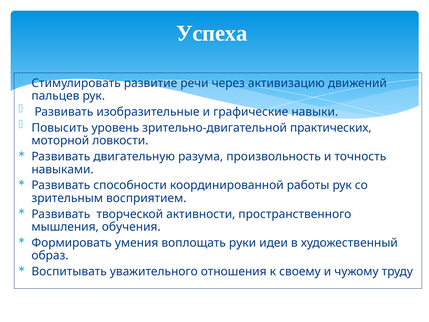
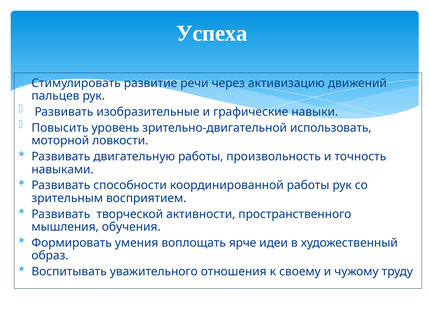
практических: практических -> использовать
двигательную разума: разума -> работы
руки: руки -> ярче
